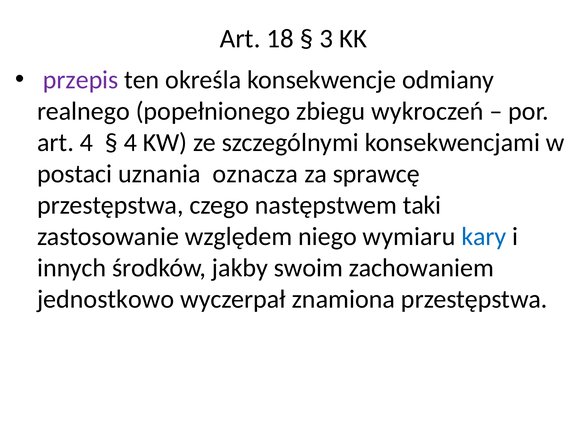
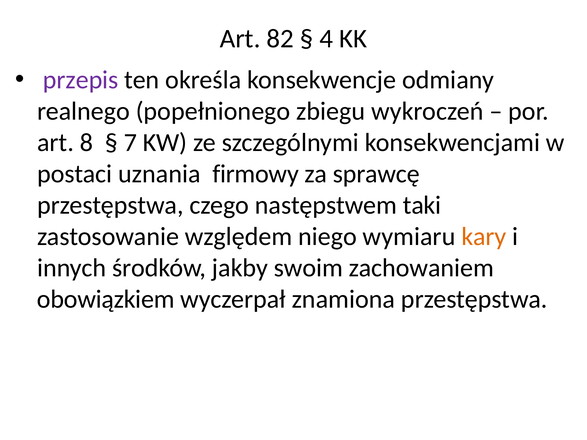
18: 18 -> 82
3: 3 -> 4
art 4: 4 -> 8
4 at (130, 143): 4 -> 7
oznacza: oznacza -> firmowy
kary colour: blue -> orange
jednostkowo: jednostkowo -> obowiązkiem
